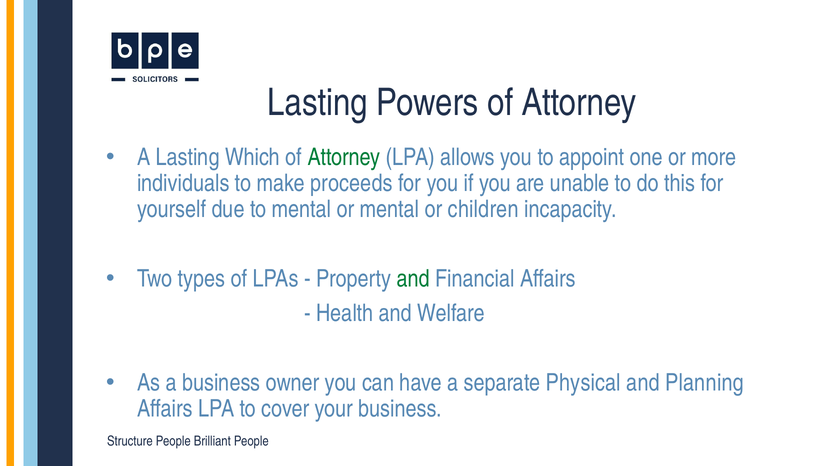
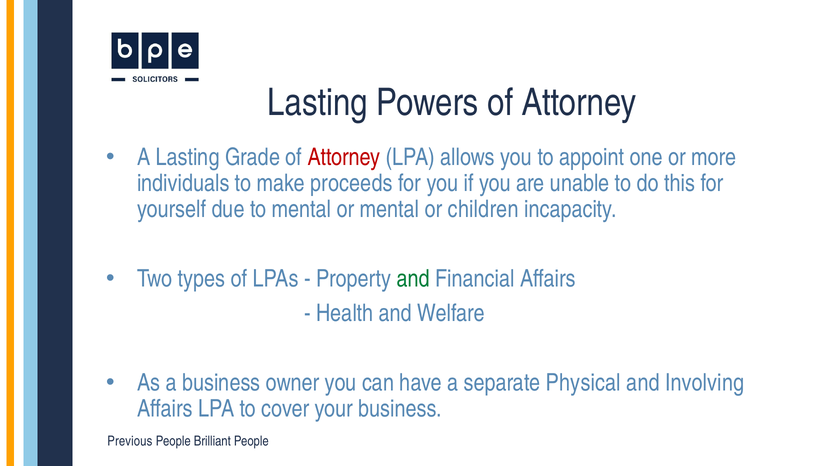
Which: Which -> Grade
Attorney at (344, 157) colour: green -> red
Planning: Planning -> Involving
Structure: Structure -> Previous
